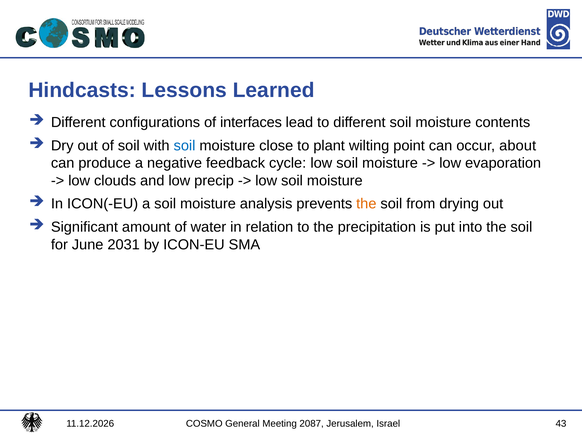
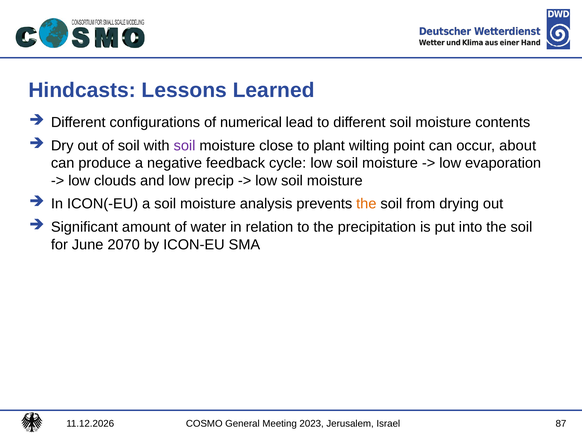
interfaces: interfaces -> numerical
soil at (185, 146) colour: blue -> purple
2031: 2031 -> 2070
2087: 2087 -> 2023
43: 43 -> 87
